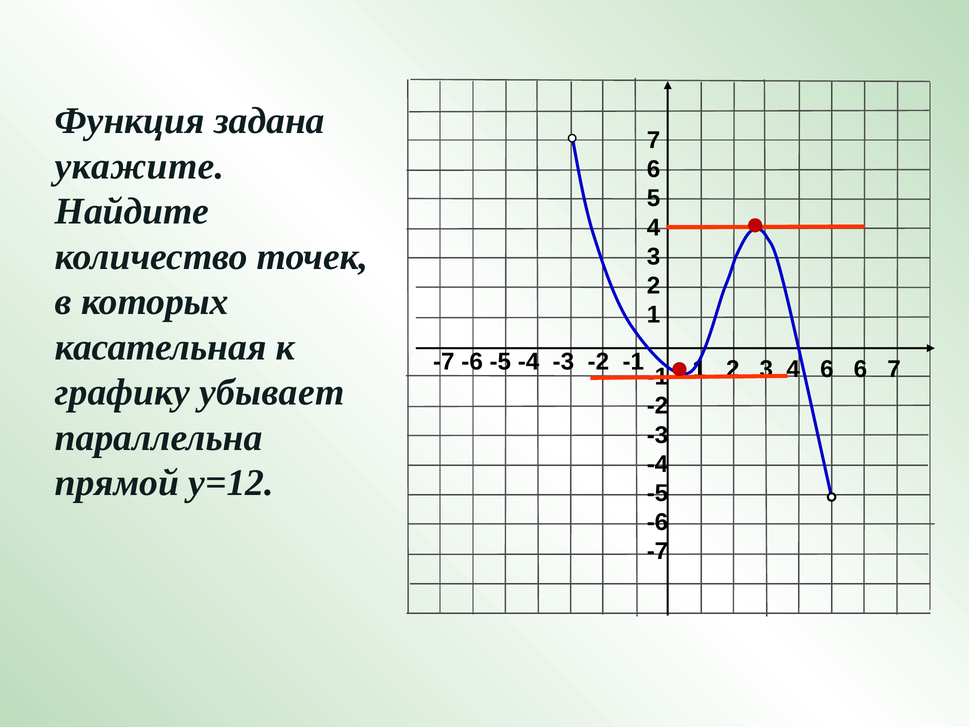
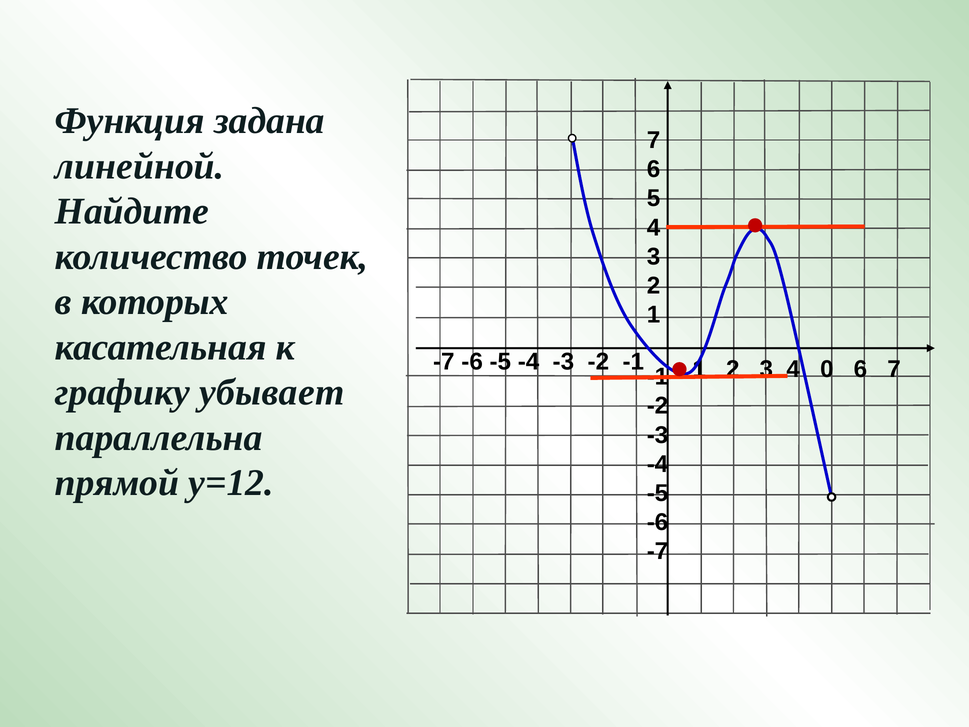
укажите: укажите -> линейной
6 at (827, 369): 6 -> 0
